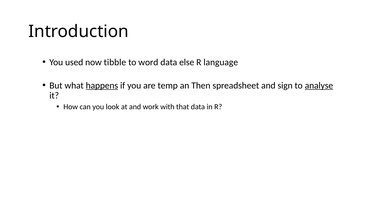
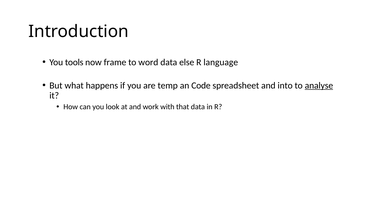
used: used -> tools
tibble: tibble -> frame
happens underline: present -> none
Then: Then -> Code
sign: sign -> into
